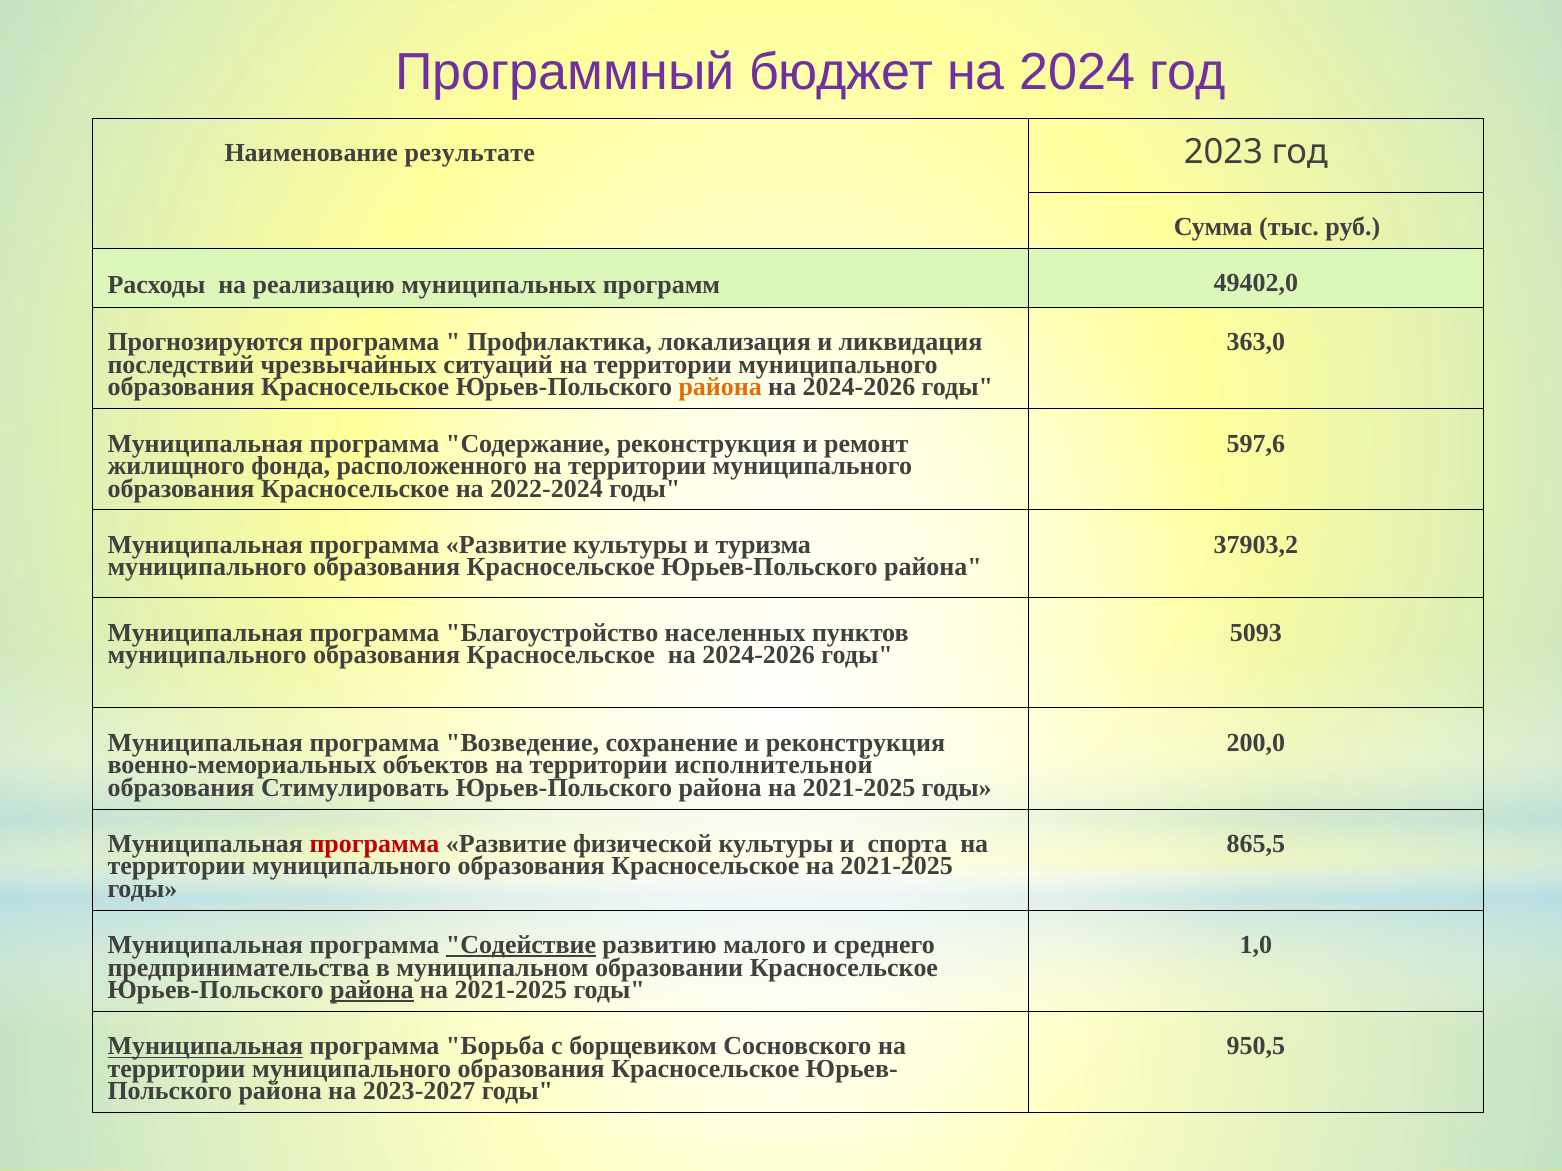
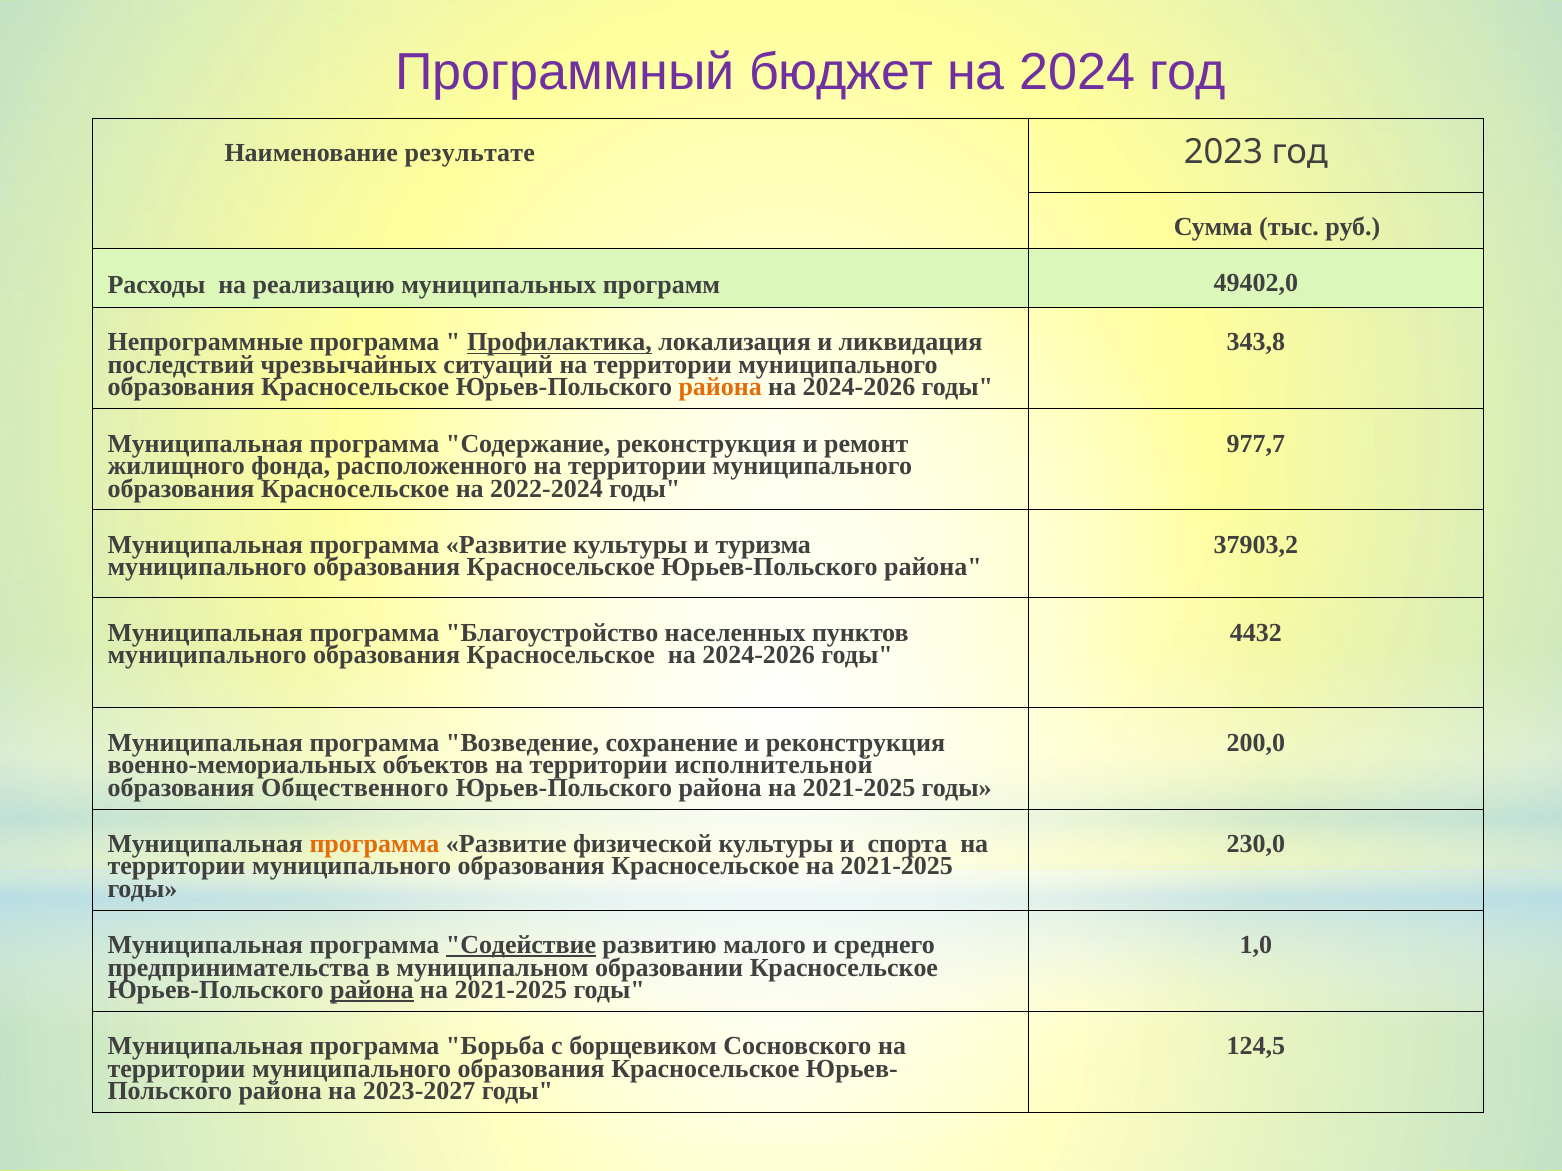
Прогнозируются: Прогнозируются -> Непрограммные
Профилактика underline: none -> present
363,0: 363,0 -> 343,8
597,6: 597,6 -> 977,7
5093: 5093 -> 4432
Стимулировать: Стимулировать -> Общественного
программа at (374, 844) colour: red -> orange
865,5: 865,5 -> 230,0
Муниципальная at (205, 1047) underline: present -> none
950,5: 950,5 -> 124,5
